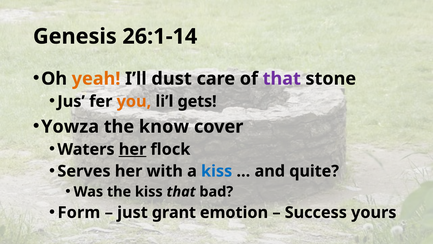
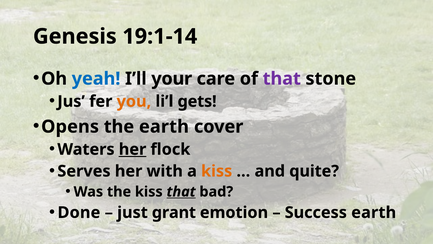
26:1-14: 26:1-14 -> 19:1-14
yeah colour: orange -> blue
dust: dust -> your
Yowza: Yowza -> Opens
the know: know -> earth
kiss at (217, 171) colour: blue -> orange
that at (181, 191) underline: none -> present
Form: Form -> Done
Success yours: yours -> earth
